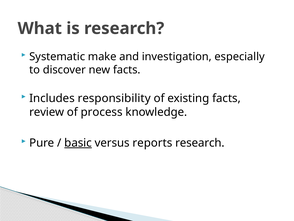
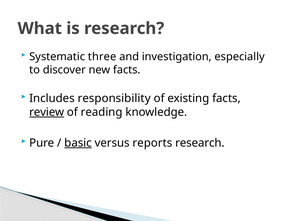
make: make -> three
review underline: none -> present
process: process -> reading
